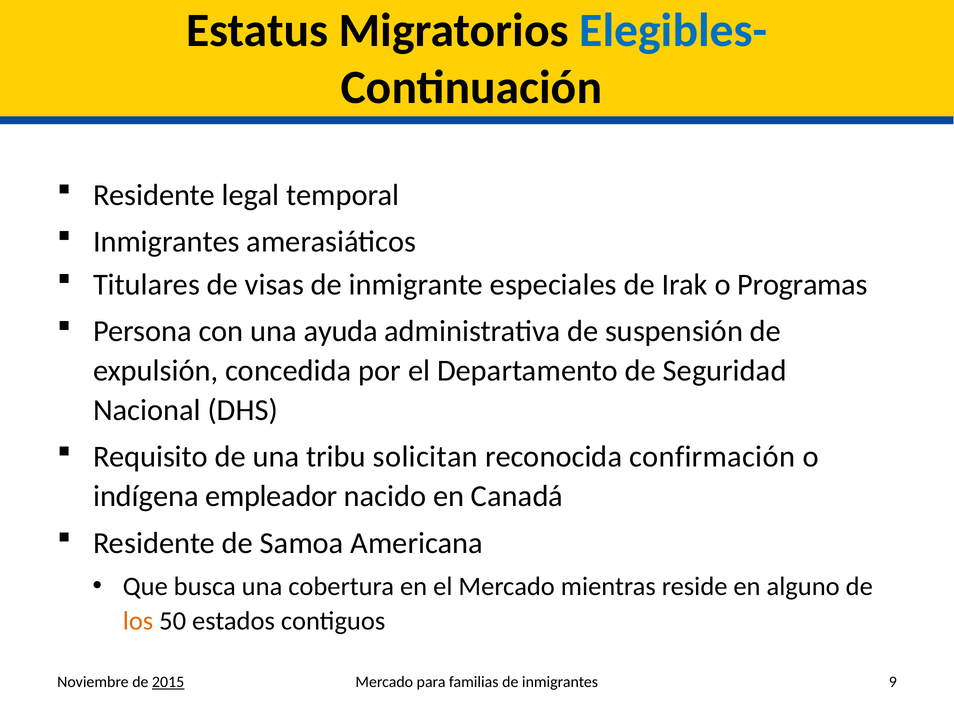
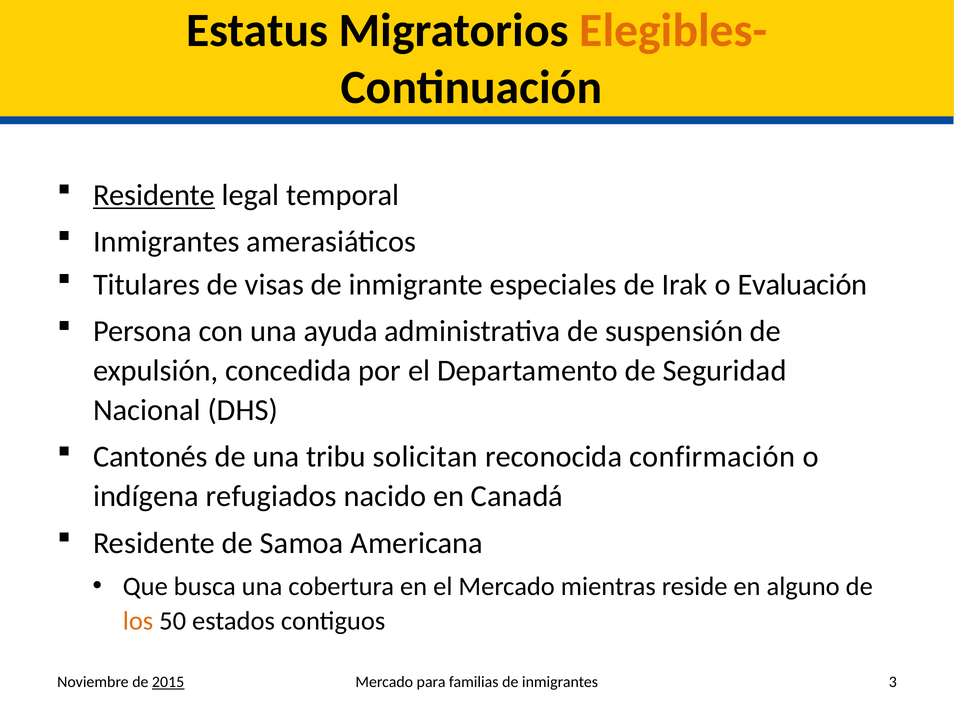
Elegibles- colour: blue -> orange
Residente at (154, 195) underline: none -> present
Programas: Programas -> Evaluación
Requisito: Requisito -> Cantonés
empleador: empleador -> refugiados
9: 9 -> 3
